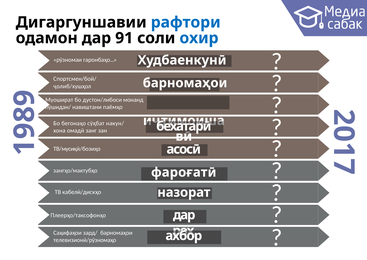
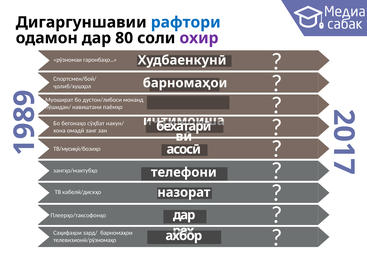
91: 91 -> 80
охир colour: blue -> purple
фароғатӣ: фароғатӣ -> телефони
